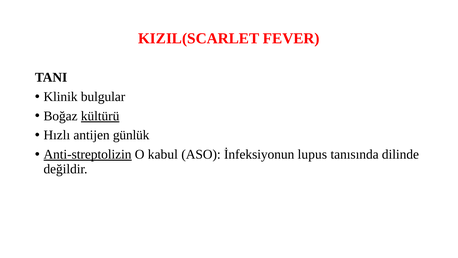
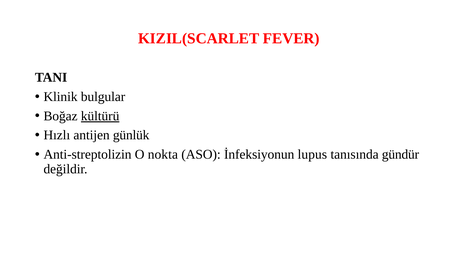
Anti-streptolizin underline: present -> none
kabul: kabul -> nokta
dilinde: dilinde -> gündür
